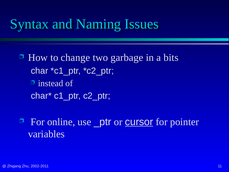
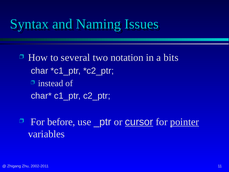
change: change -> several
garbage: garbage -> notation
online: online -> before
pointer underline: none -> present
